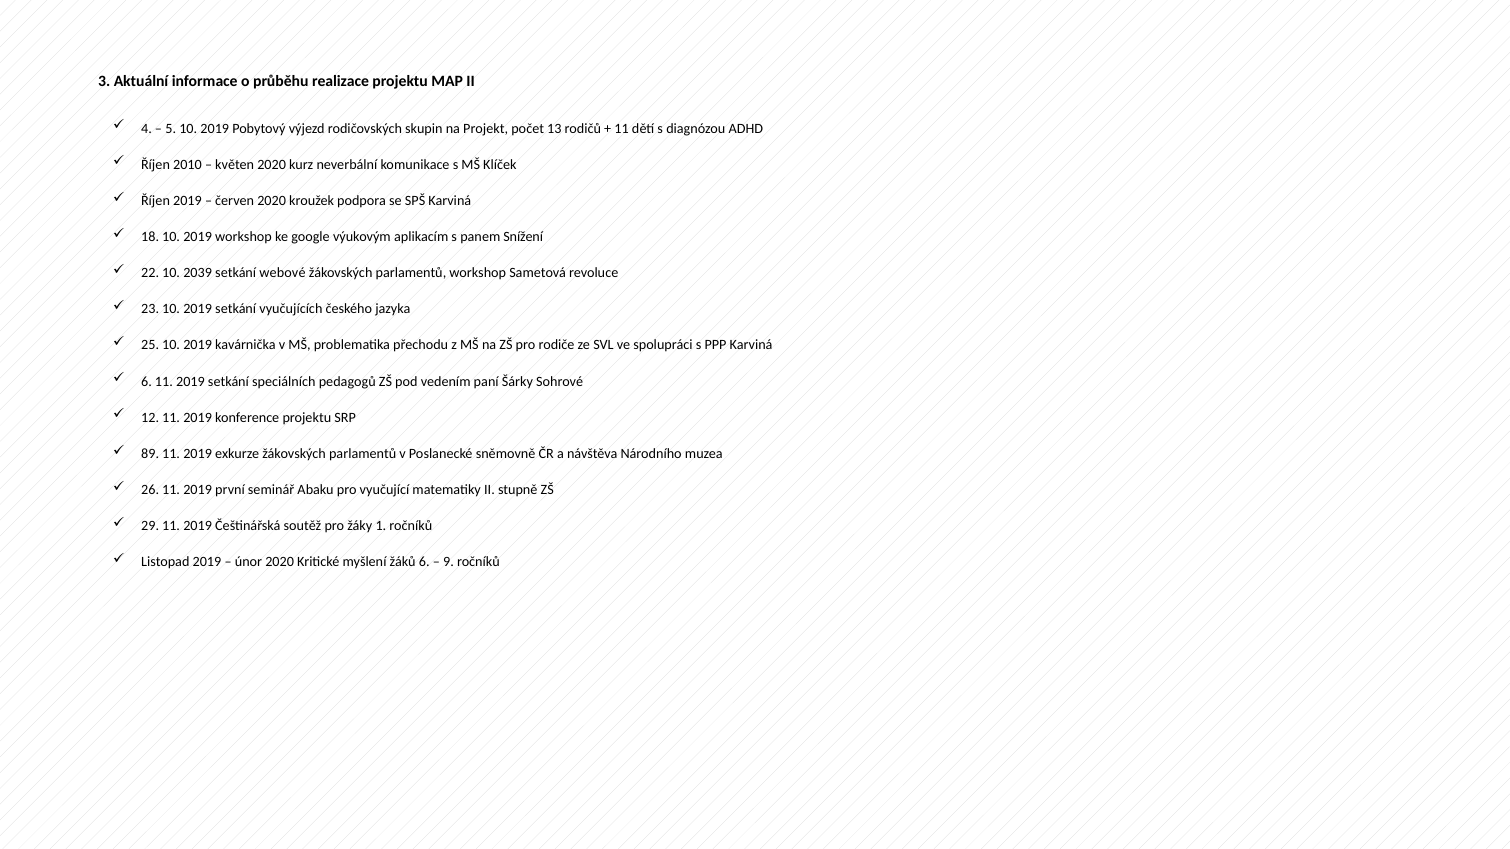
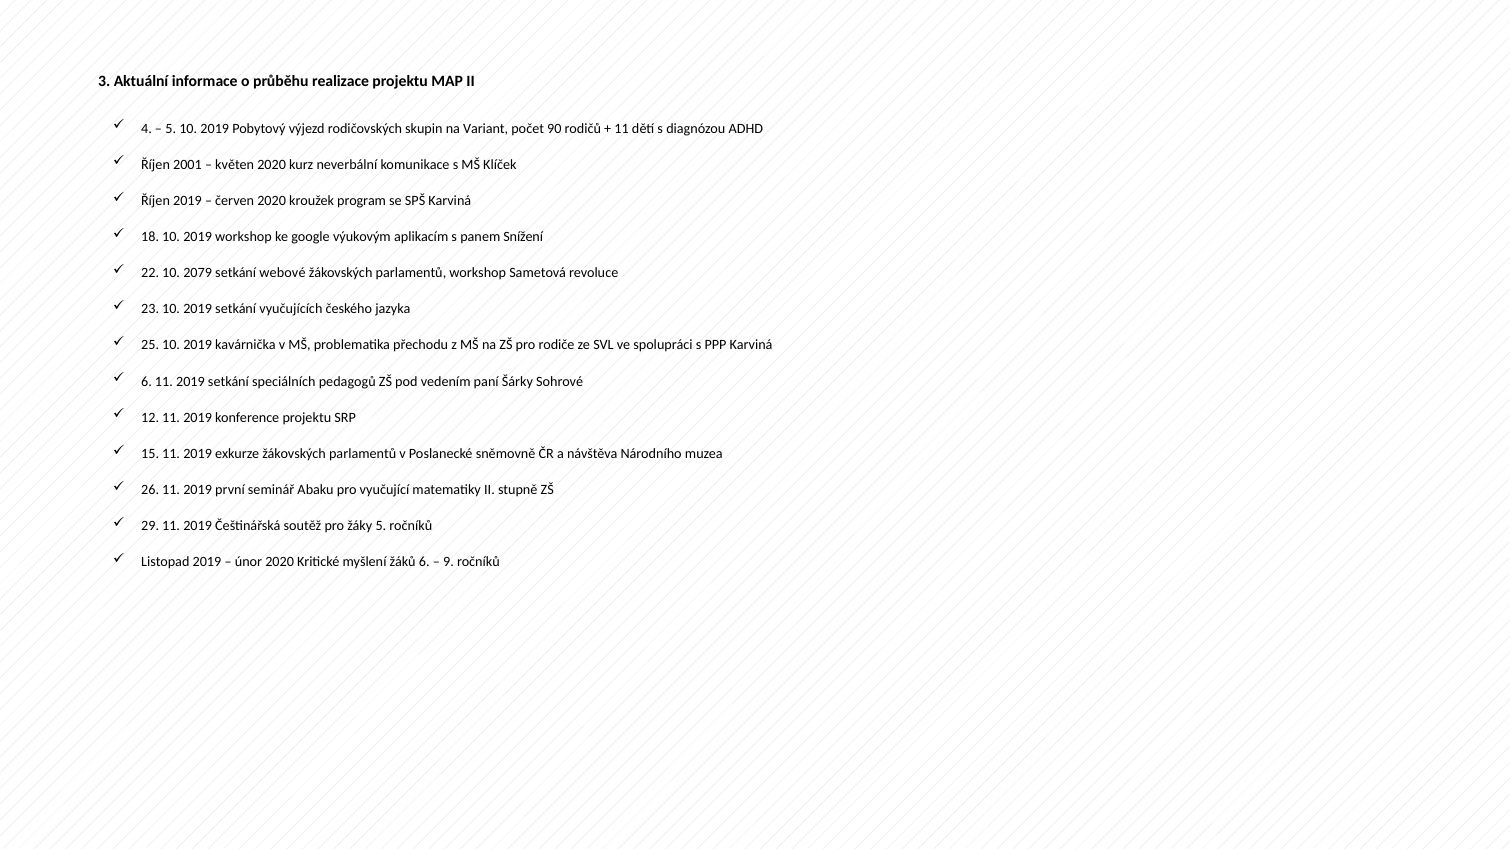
Projekt: Projekt -> Variant
13: 13 -> 90
2010: 2010 -> 2001
podpora: podpora -> program
2039: 2039 -> 2079
89: 89 -> 15
žáky 1: 1 -> 5
